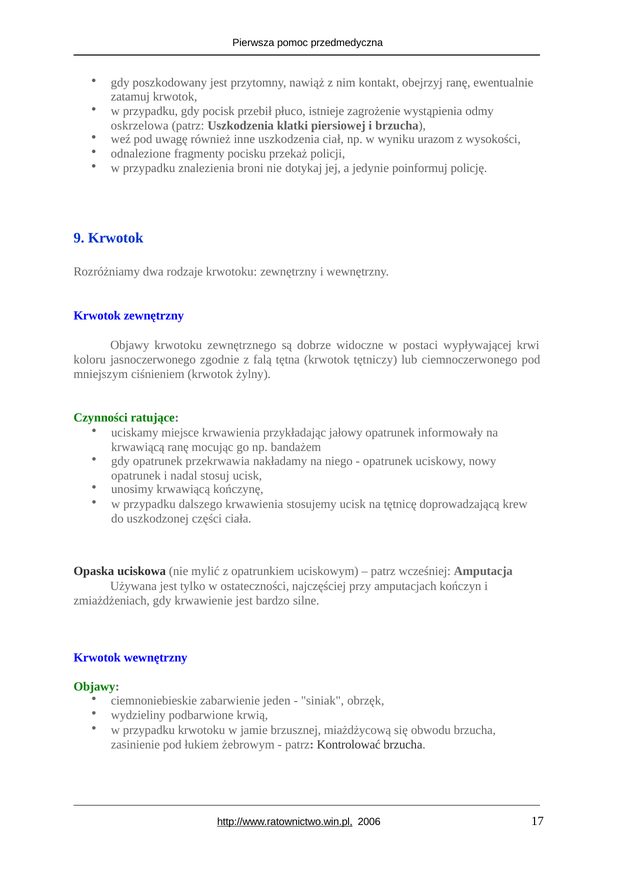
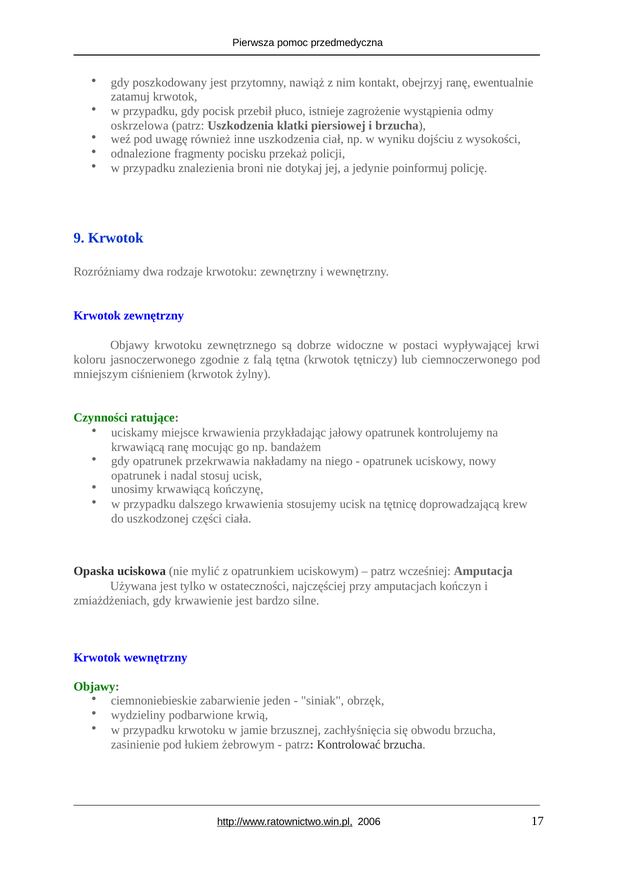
urazom: urazom -> dojściu
informowały: informowały -> kontrolujemy
miażdżycową: miażdżycową -> zachłyśnięcia
